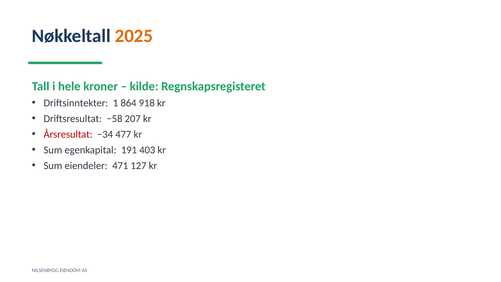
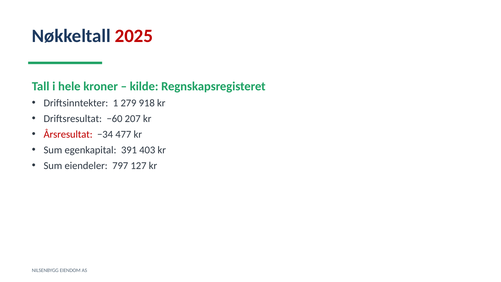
2025 colour: orange -> red
864: 864 -> 279
−58: −58 -> −60
191: 191 -> 391
471: 471 -> 797
